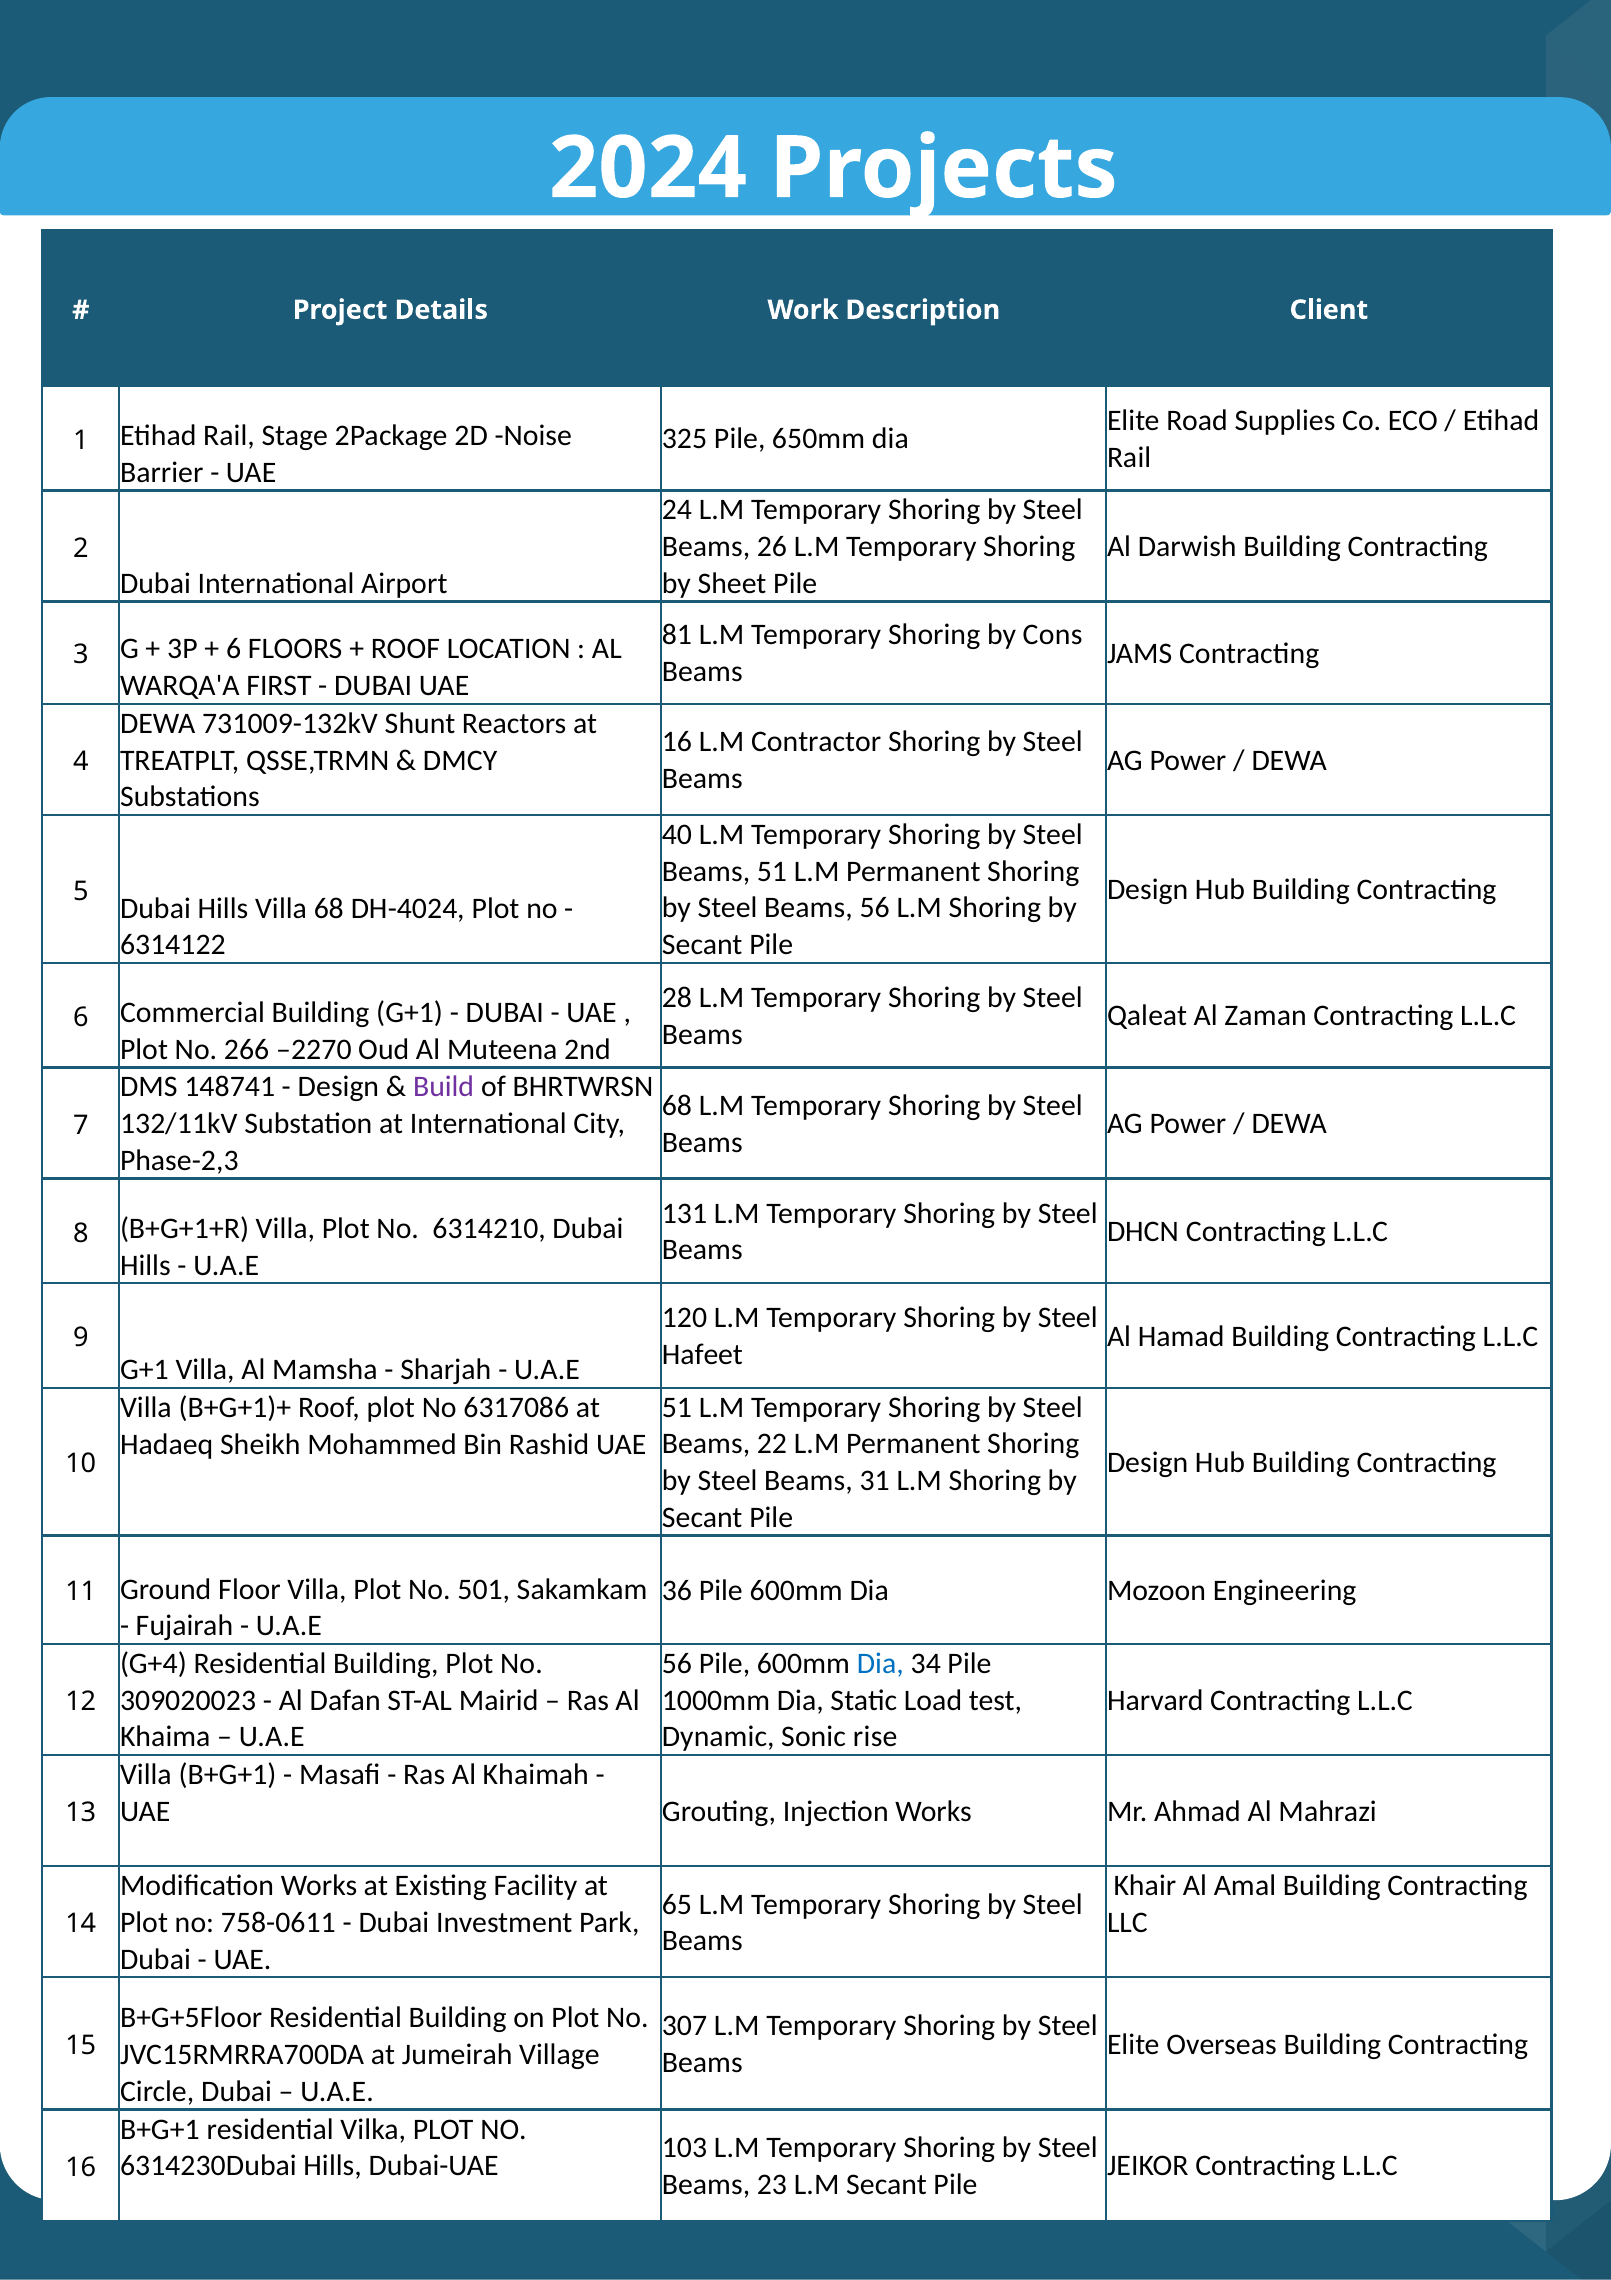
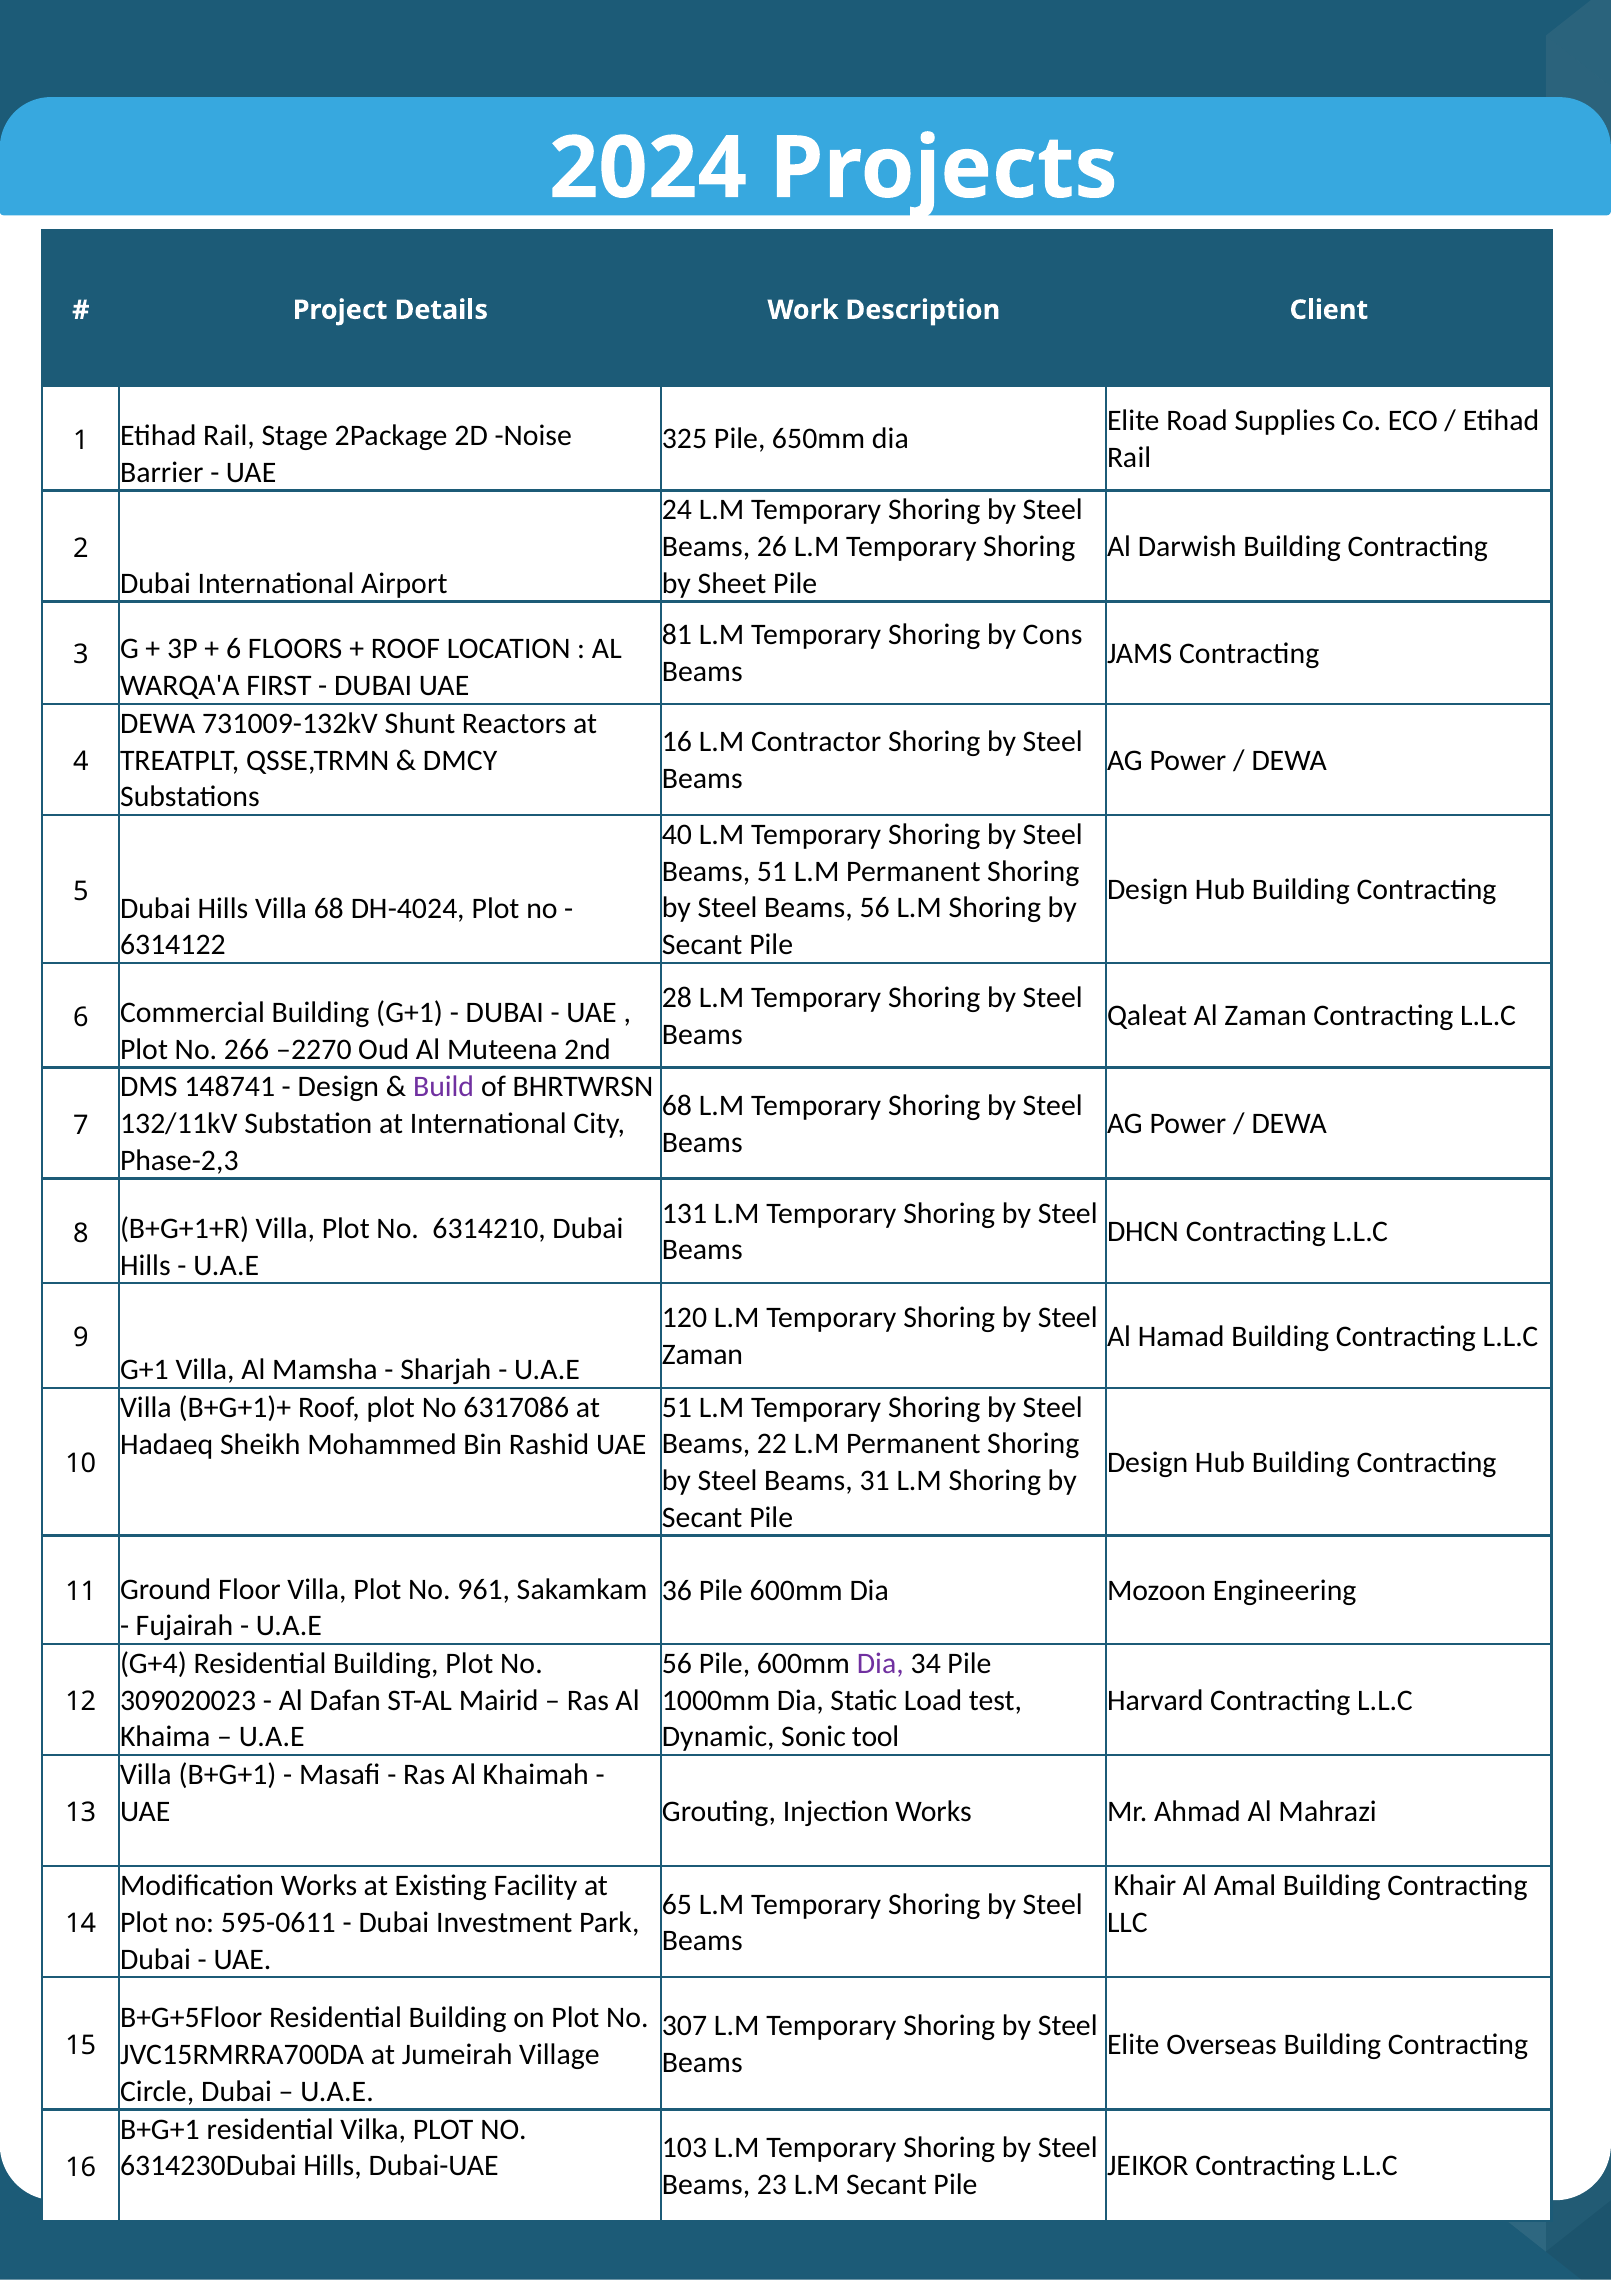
Hafeet at (702, 1354): Hafeet -> Zaman
501: 501 -> 961
Dia at (880, 1663) colour: blue -> purple
rise: rise -> tool
758-0611: 758-0611 -> 595-0611
